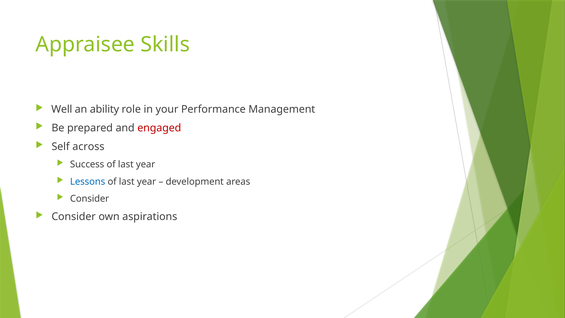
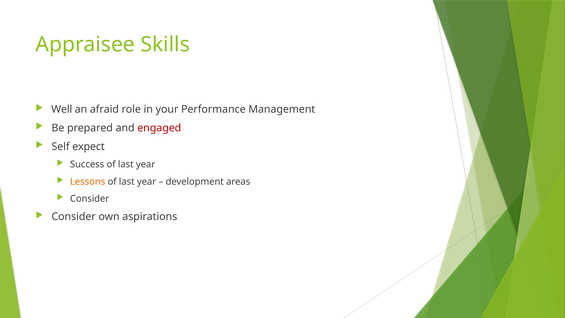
ability: ability -> afraid
across: across -> expect
Lessons colour: blue -> orange
